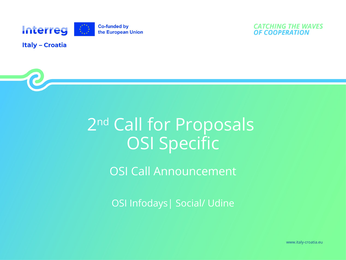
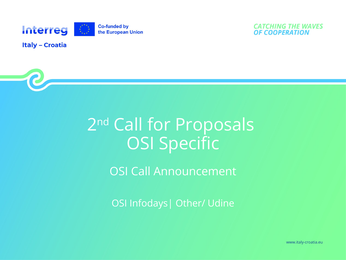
Social/: Social/ -> Other/
